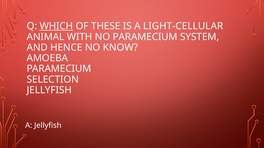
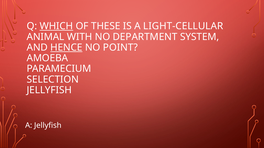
NO PARAMECIUM: PARAMECIUM -> DEPARTMENT
HENCE underline: none -> present
KNOW: KNOW -> POINT
